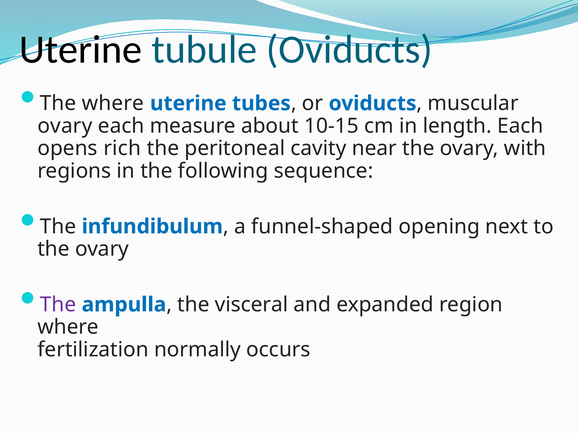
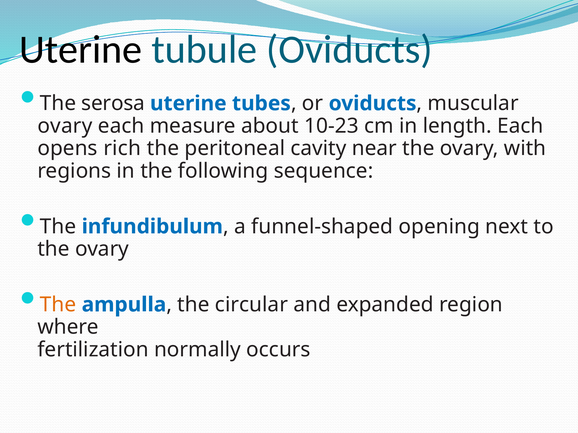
The where: where -> serosa
10-15: 10-15 -> 10-23
The at (58, 305) colour: purple -> orange
visceral: visceral -> circular
